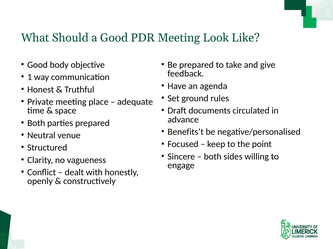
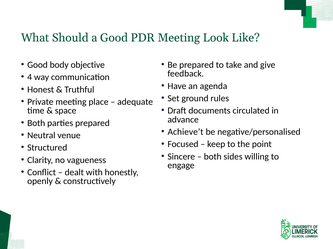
1: 1 -> 4
Benefits’t: Benefits’t -> Achieve’t
